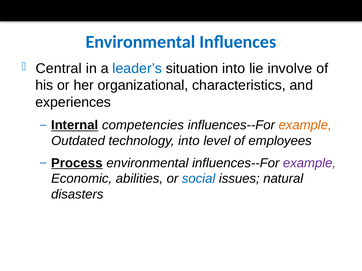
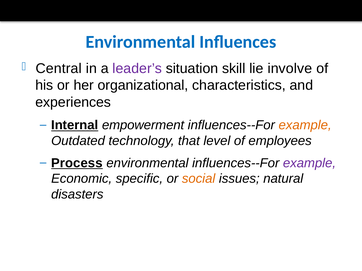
leader’s colour: blue -> purple
situation into: into -> skill
competencies: competencies -> empowerment
technology into: into -> that
abilities: abilities -> specific
social colour: blue -> orange
